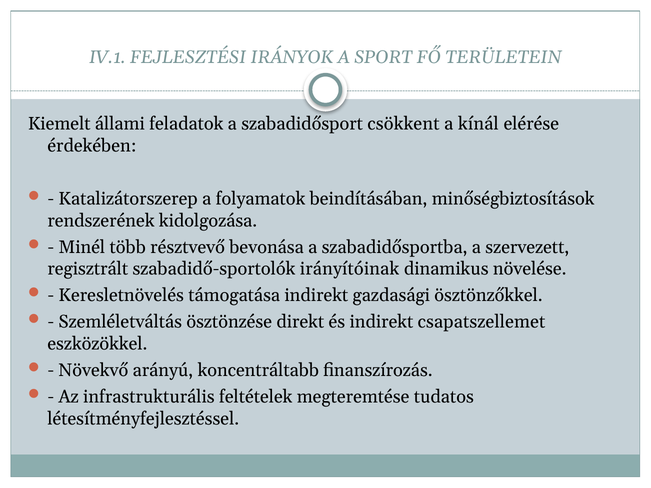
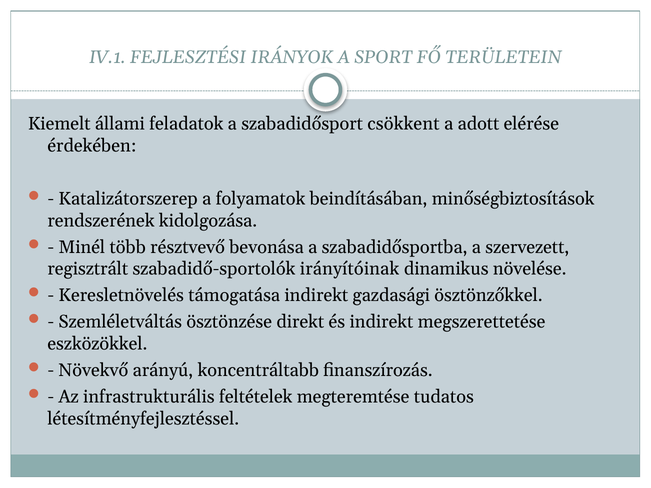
kínál: kínál -> adott
csapatszellemet: csapatszellemet -> megszerettetése
